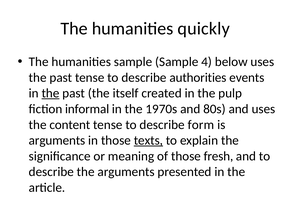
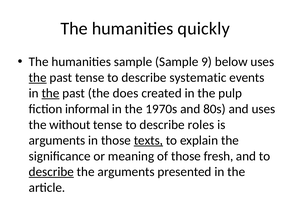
4: 4 -> 9
the at (38, 78) underline: none -> present
authorities: authorities -> systematic
itself: itself -> does
content: content -> without
form: form -> roles
describe at (51, 172) underline: none -> present
